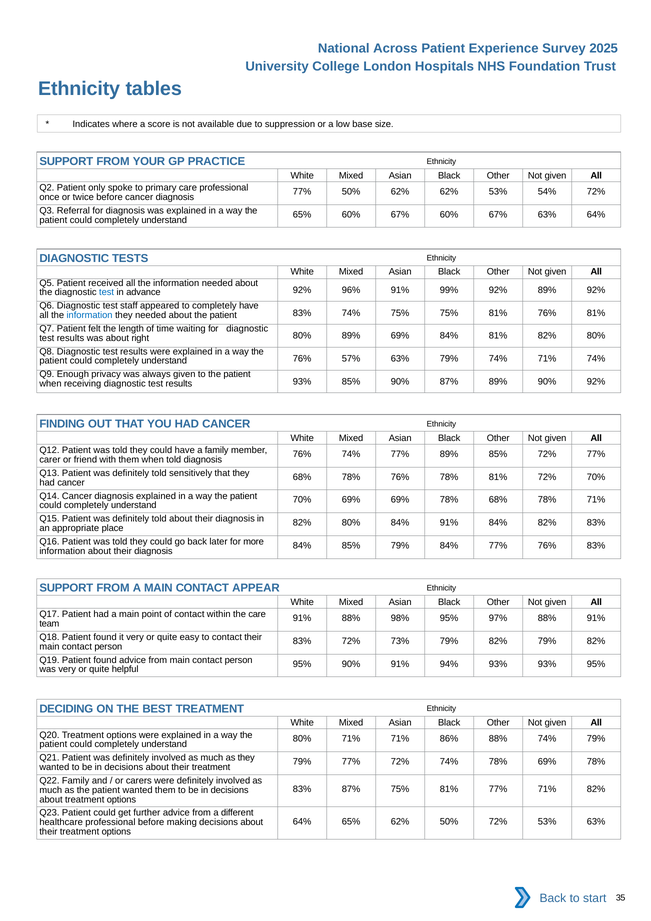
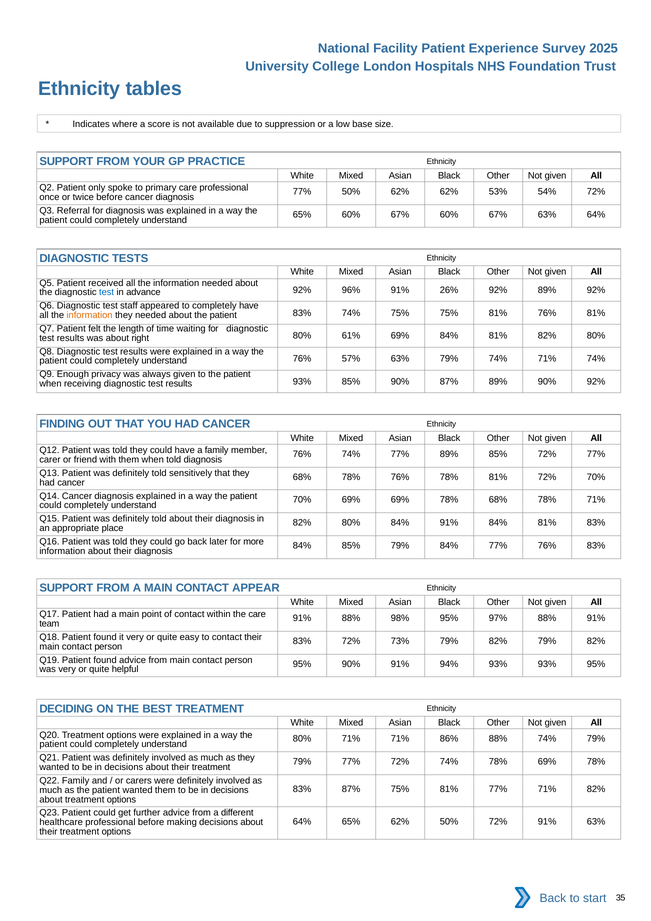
Across: Across -> Facility
99%: 99% -> 26%
information at (90, 315) colour: blue -> orange
80% 89%: 89% -> 61%
91% 84% 82%: 82% -> 81%
72% 53%: 53% -> 91%
